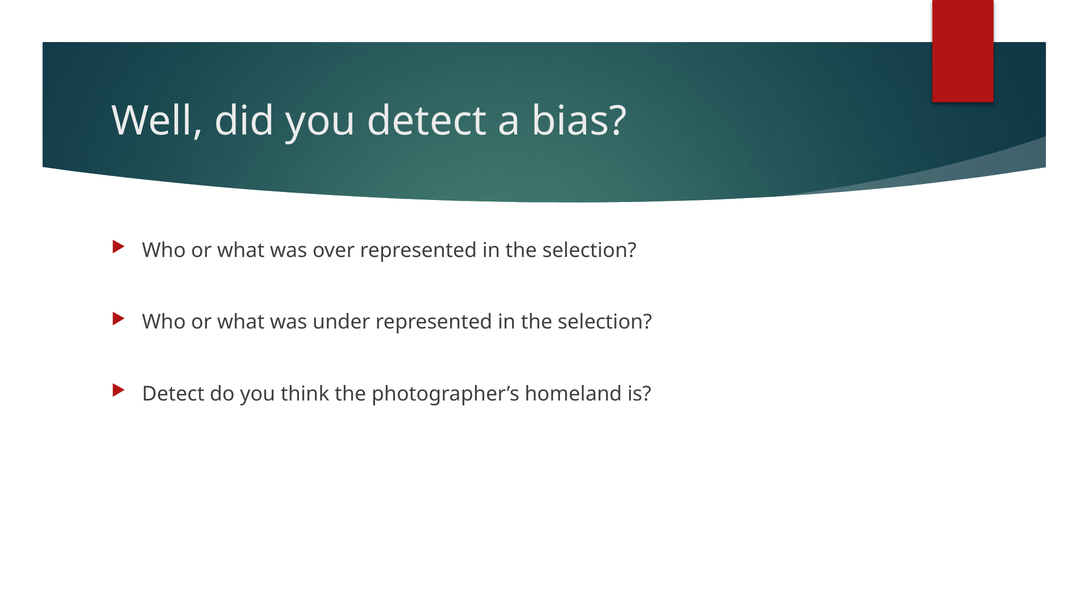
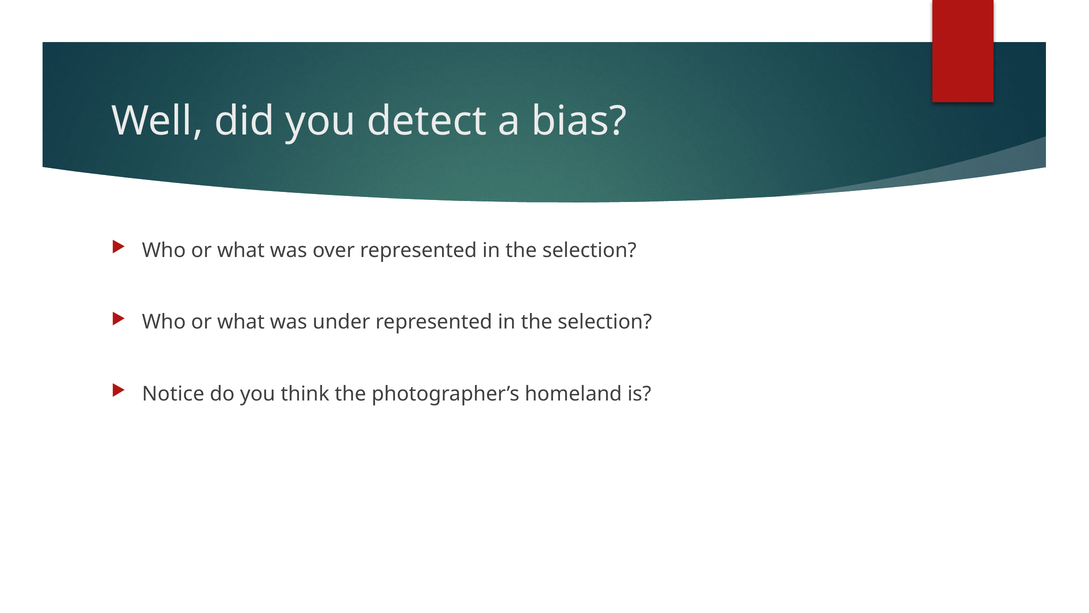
Detect at (173, 394): Detect -> Notice
